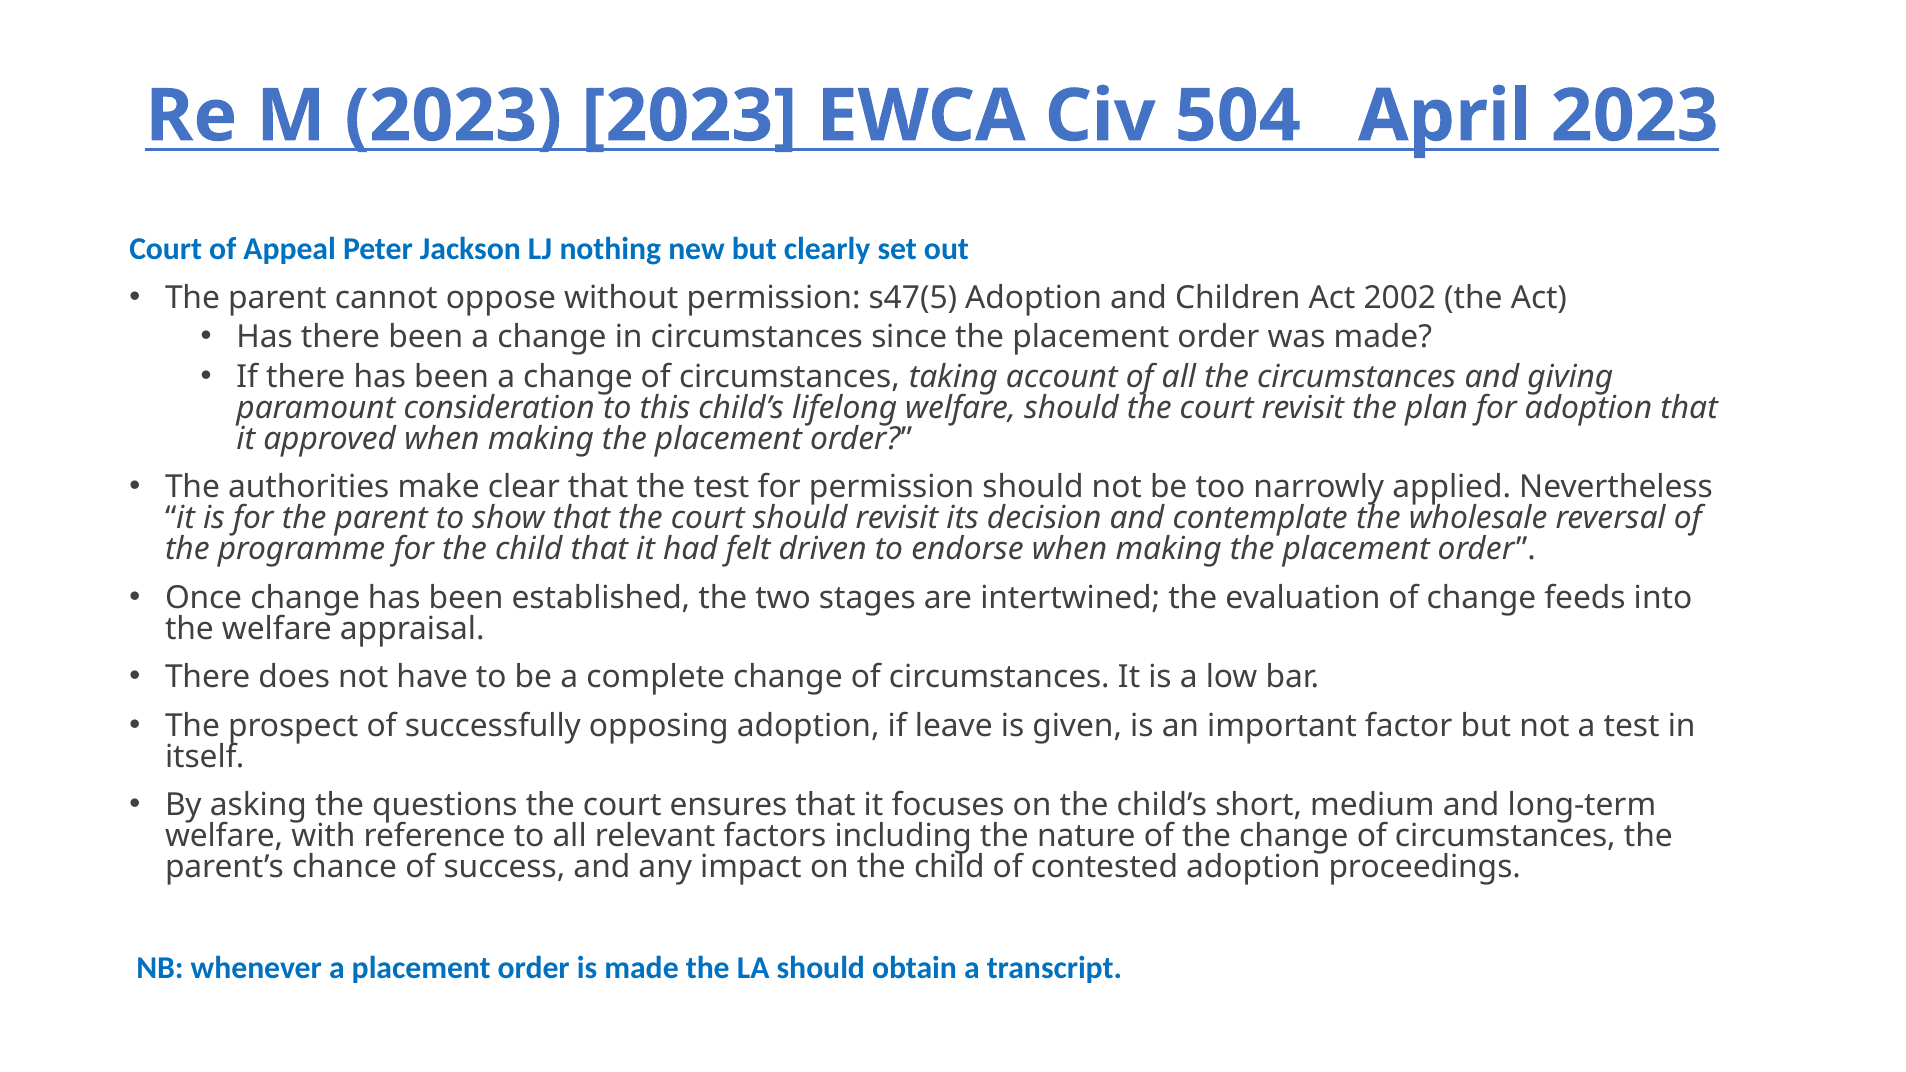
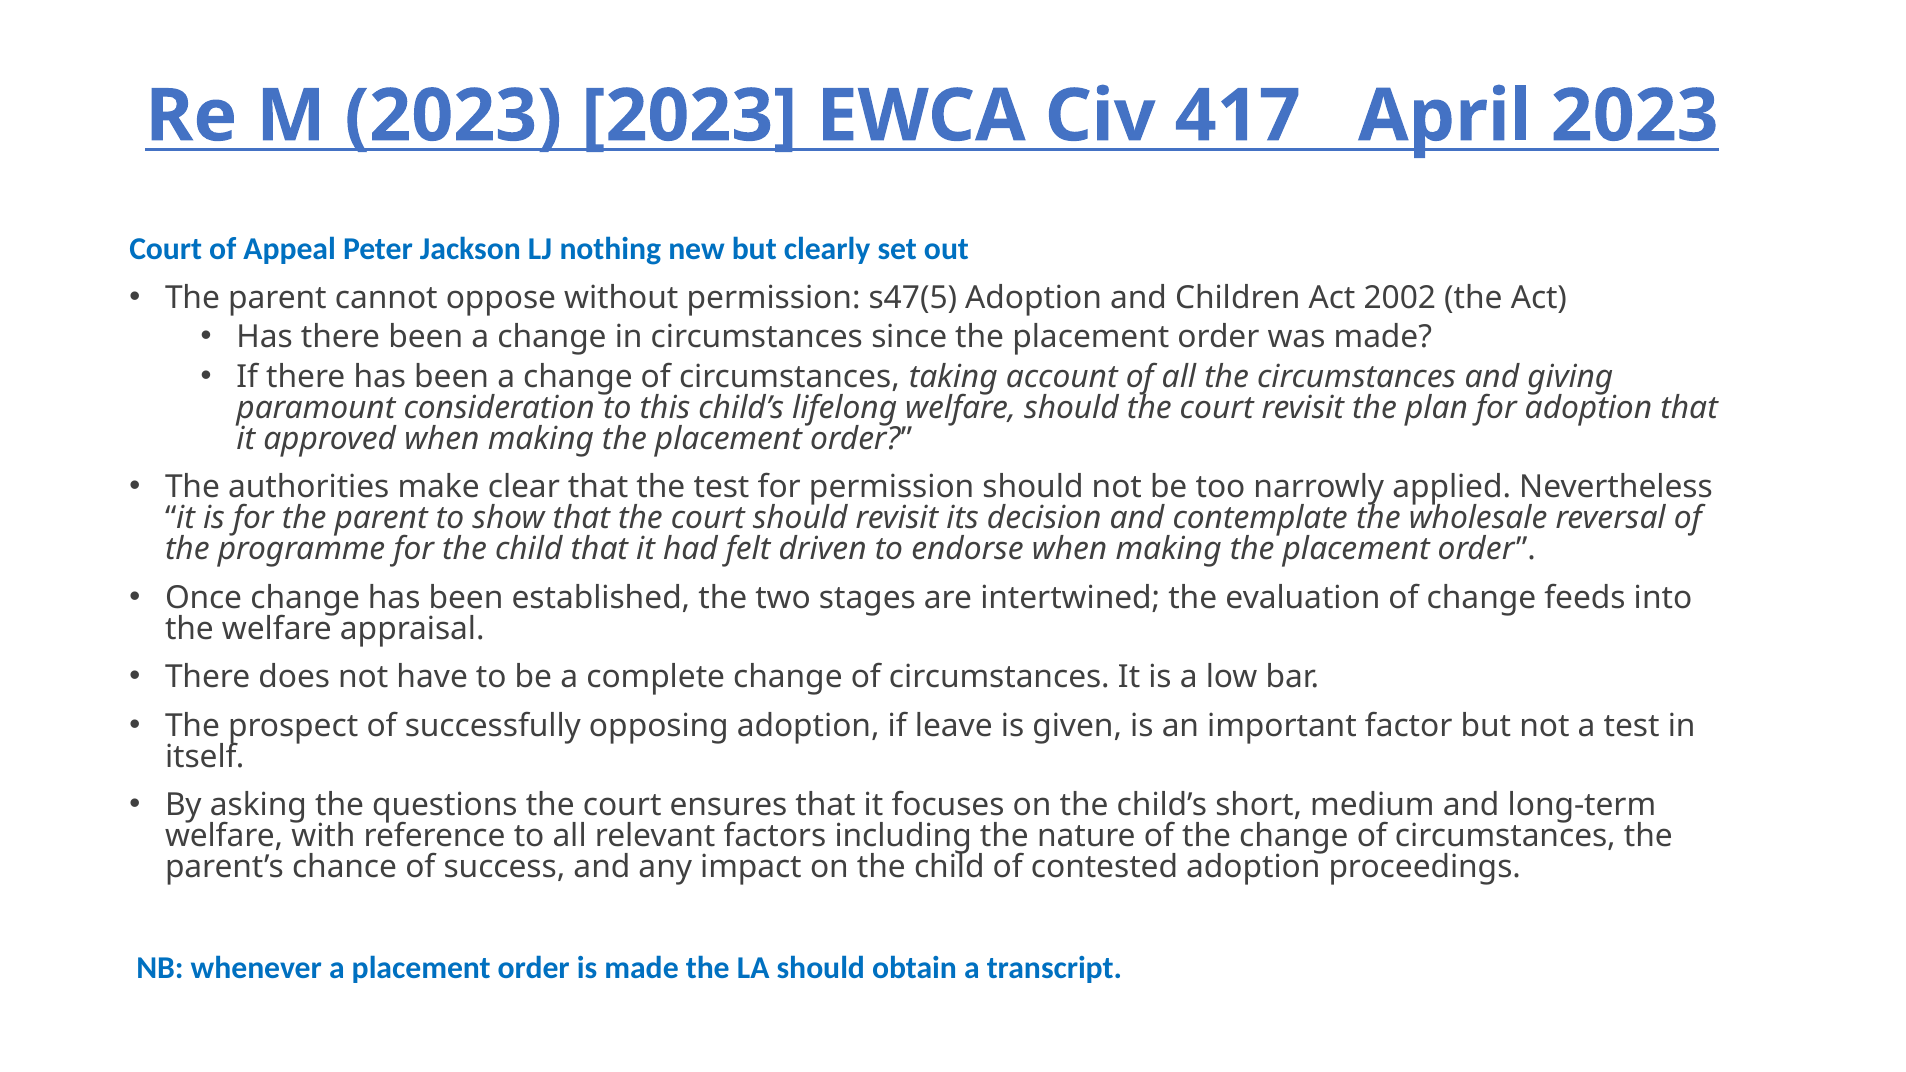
504: 504 -> 417
